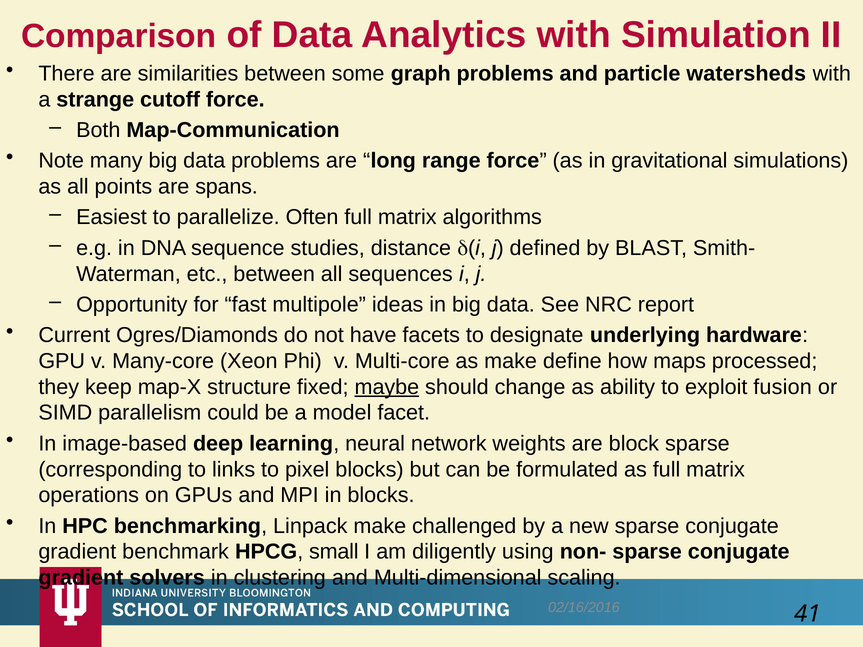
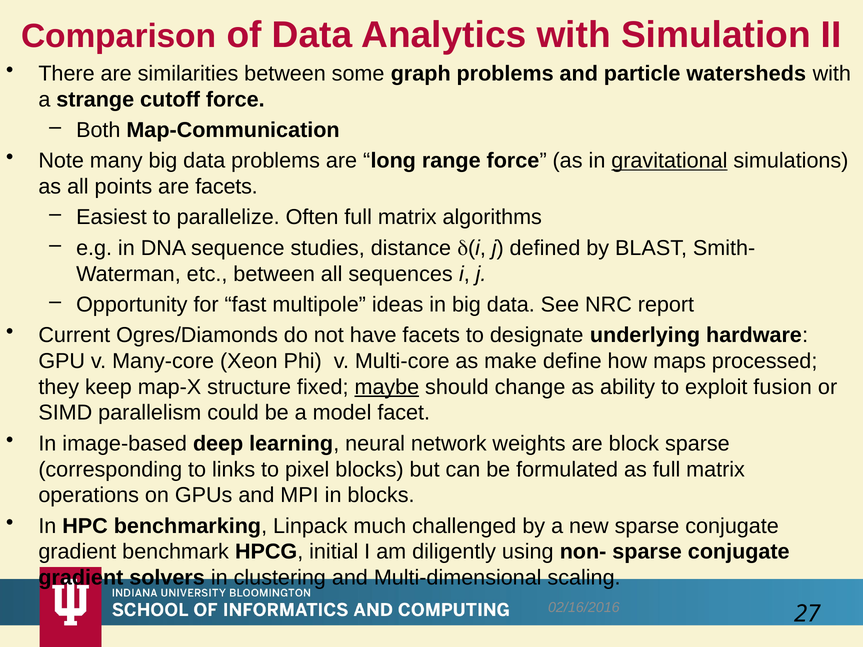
gravitational underline: none -> present
are spans: spans -> facets
Linpack make: make -> much
small: small -> initial
41: 41 -> 27
